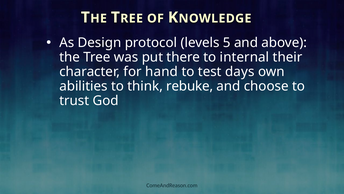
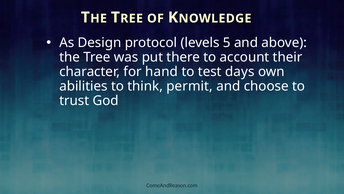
internal: internal -> account
rebuke: rebuke -> permit
